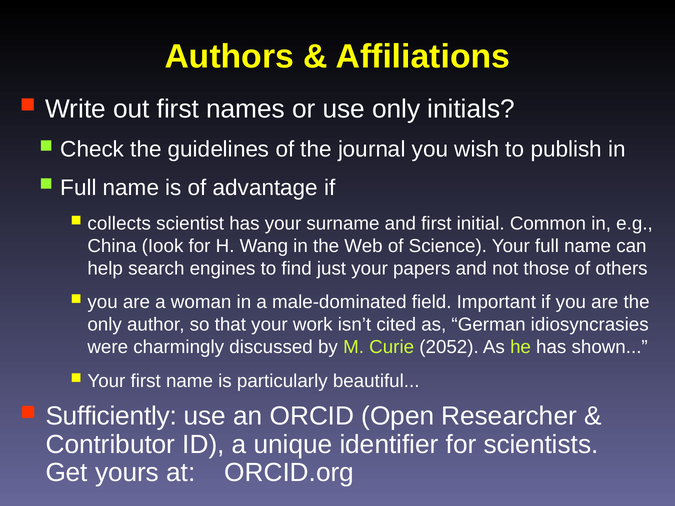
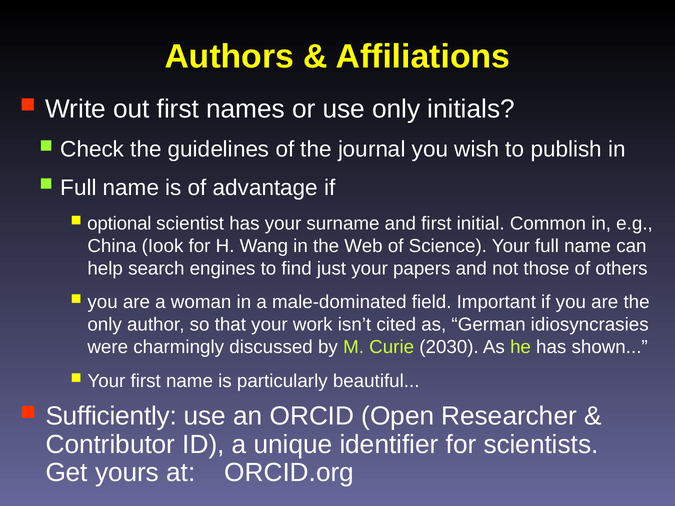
collects: collects -> optional
2052: 2052 -> 2030
